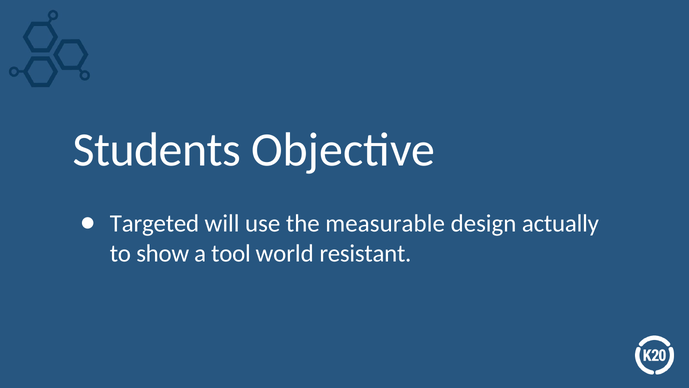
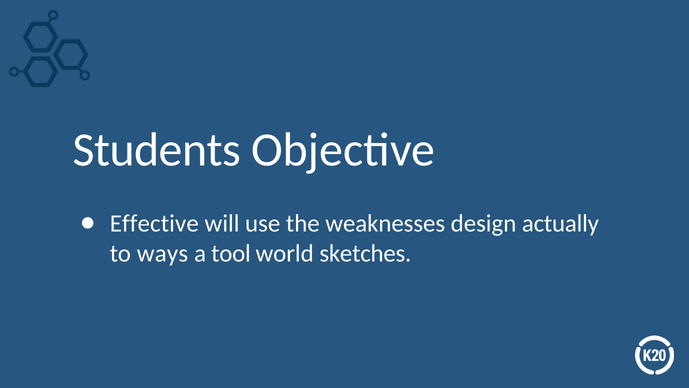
Targeted: Targeted -> Effective
measurable: measurable -> weaknesses
show: show -> ways
resistant: resistant -> sketches
